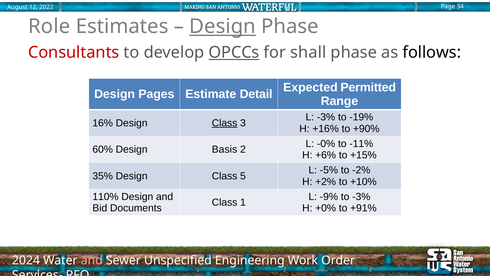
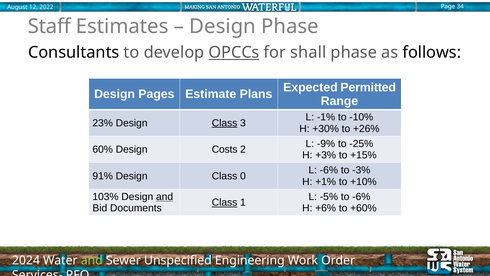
Role: Role -> Staff
Design at (223, 27) underline: present -> none
Consultants colour: red -> black
Detail: Detail -> Plans
L -3%: -3% -> -1%
-19%: -19% -> -10%
16%: 16% -> 23%
+16%: +16% -> +30%
+90%: +90% -> +26%
-0%: -0% -> -9%
-11%: -11% -> -25%
Basis: Basis -> Costs
+6%: +6% -> +3%
L -5%: -5% -> -6%
-2%: -2% -> -3%
35%: 35% -> 91%
5: 5 -> 0
+2%: +2% -> +1%
110%: 110% -> 103%
and at (165, 197) underline: none -> present
-9%: -9% -> -5%
to -3%: -3% -> -6%
Class at (225, 202) underline: none -> present
+0%: +0% -> +6%
+91%: +91% -> +60%
and at (92, 260) colour: pink -> light green
